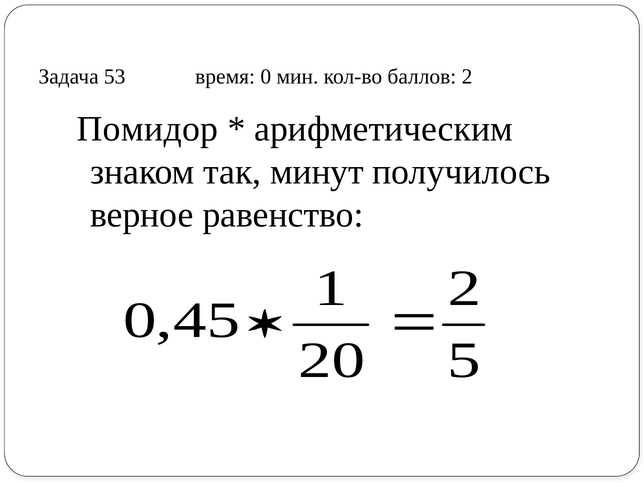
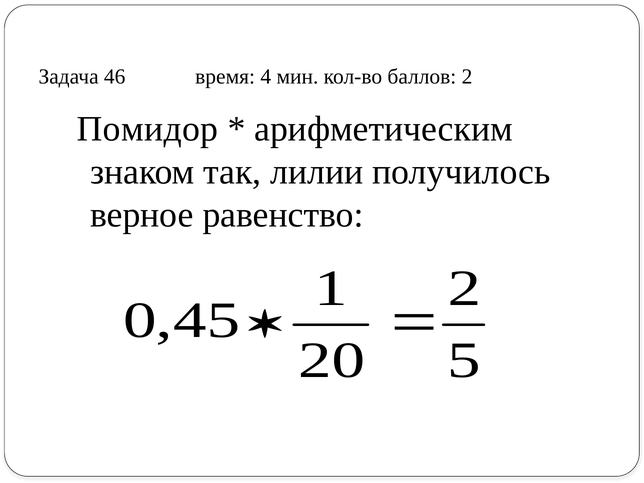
53: 53 -> 46
время 0: 0 -> 4
минут: минут -> лилии
